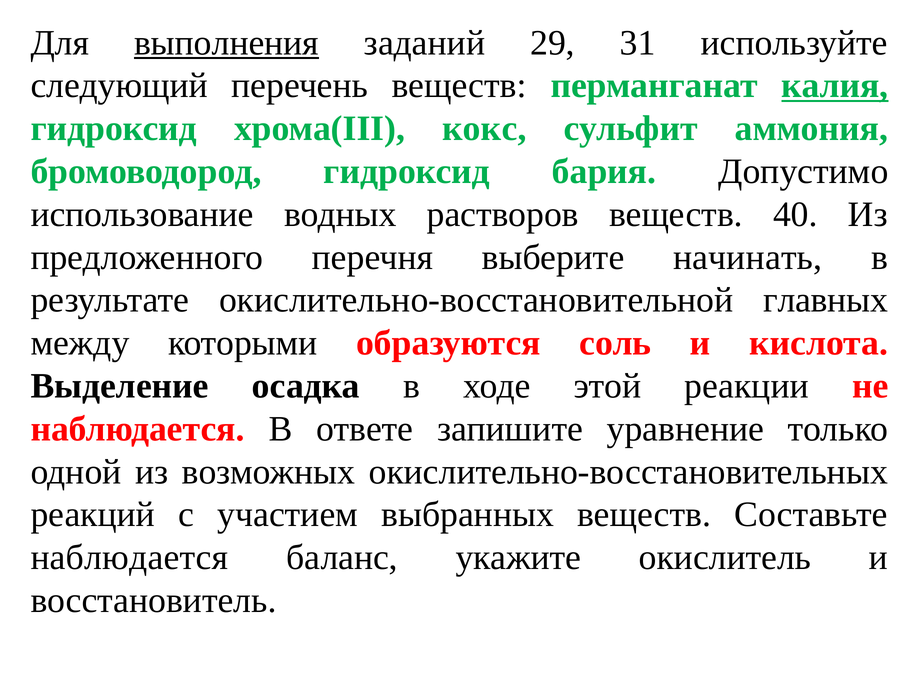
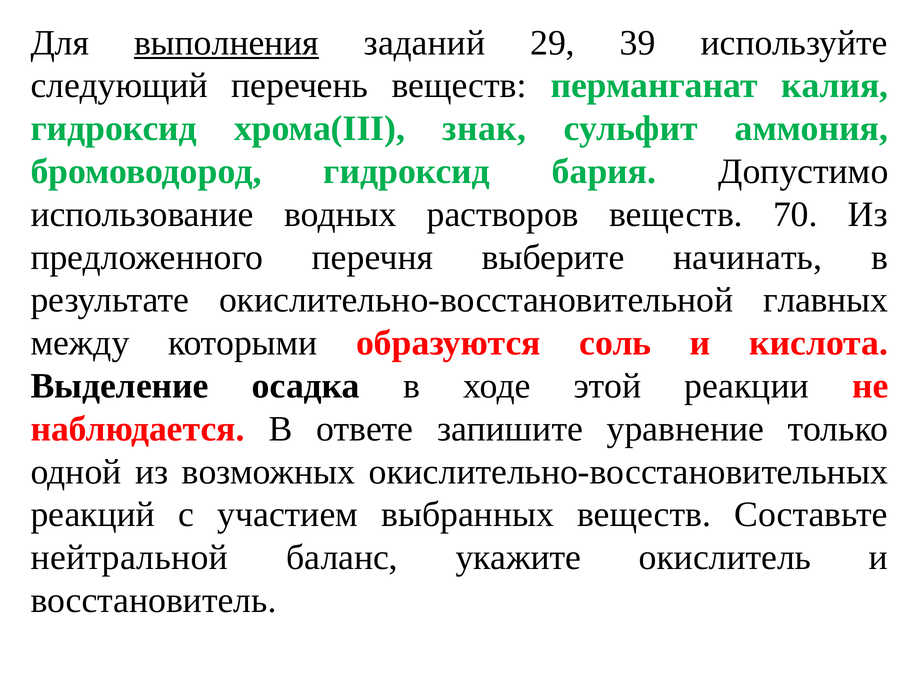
31: 31 -> 39
калия underline: present -> none
кокс: кокс -> знак
40: 40 -> 70
наблюдается at (129, 558): наблюдается -> нейтральной
